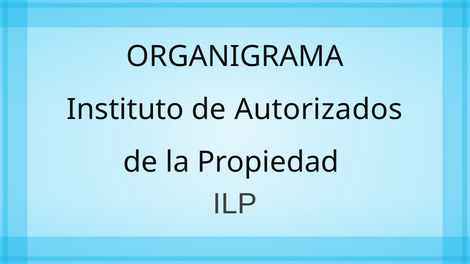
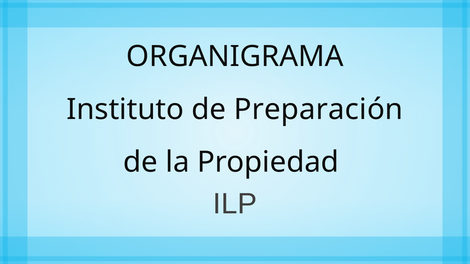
Autorizados: Autorizados -> Preparación
